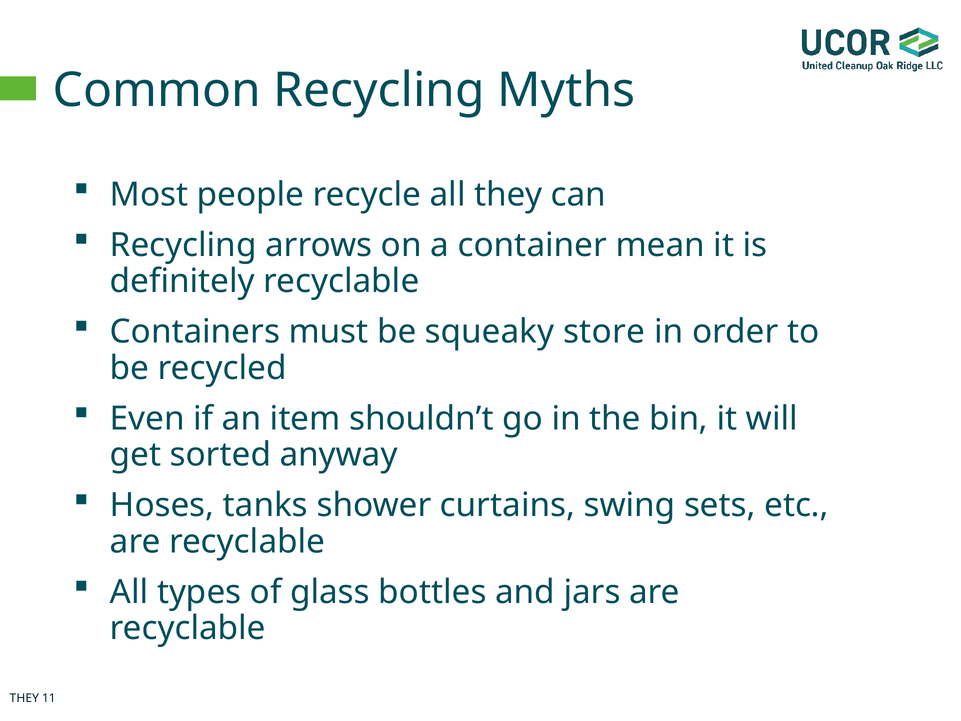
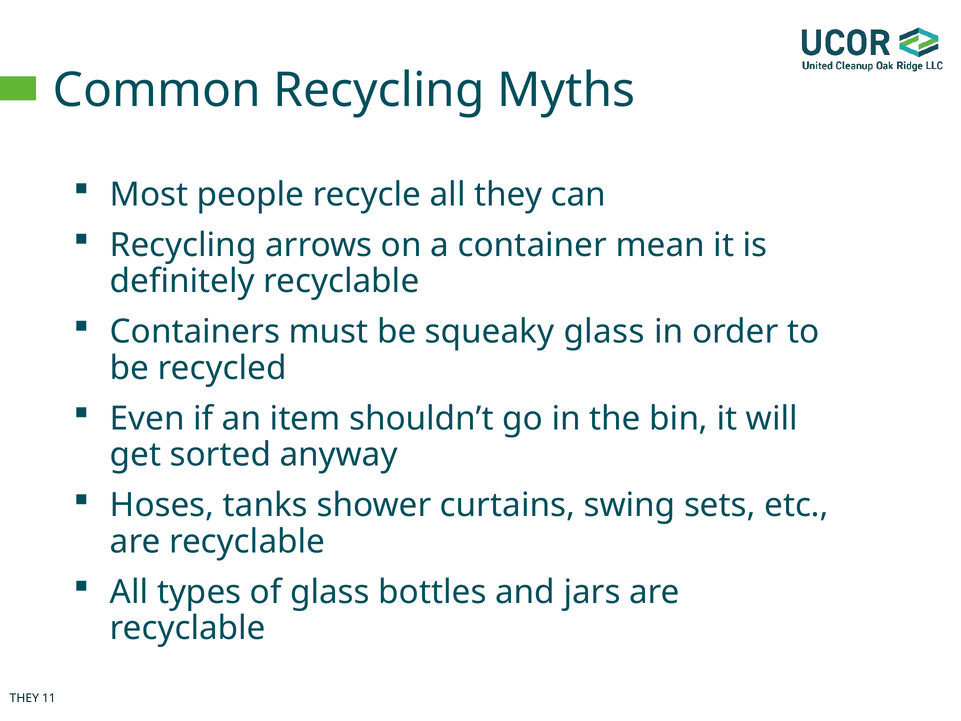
squeaky store: store -> glass
